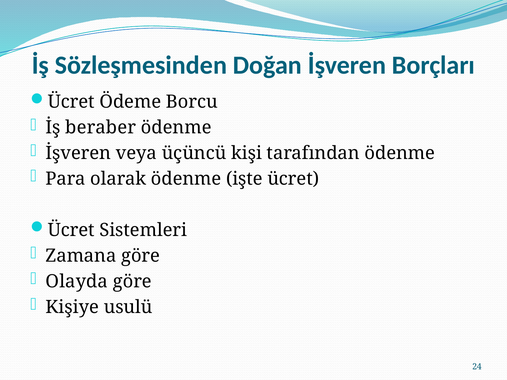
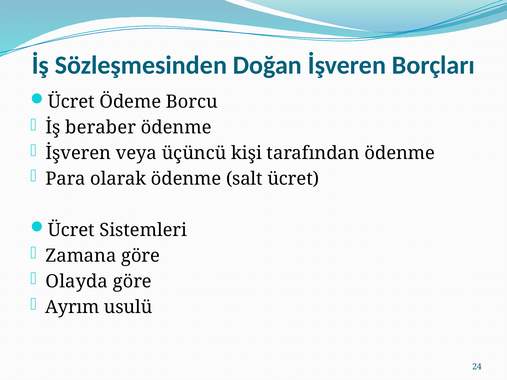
işte: işte -> salt
Kişiye: Kişiye -> Ayrım
